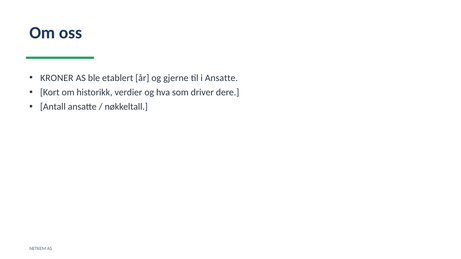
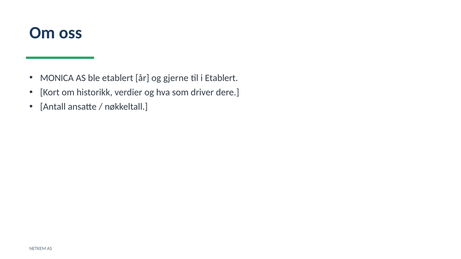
KRONER: KRONER -> MONICA
i Ansatte: Ansatte -> Etablert
